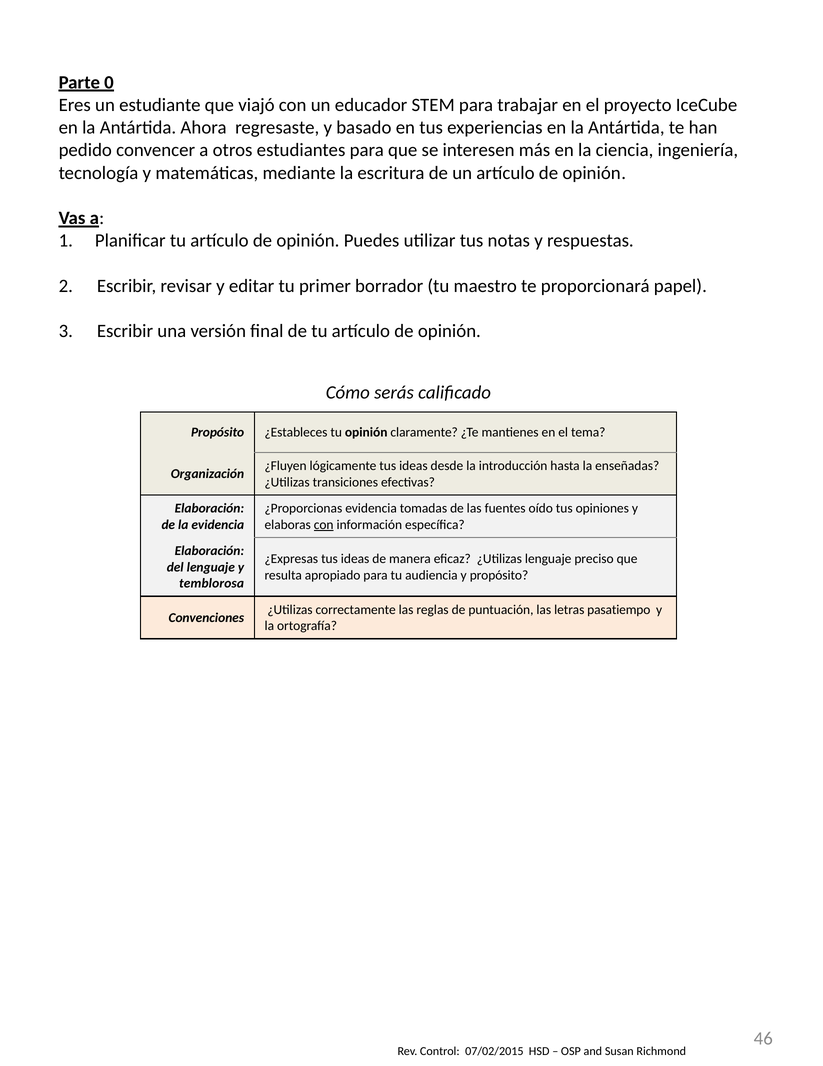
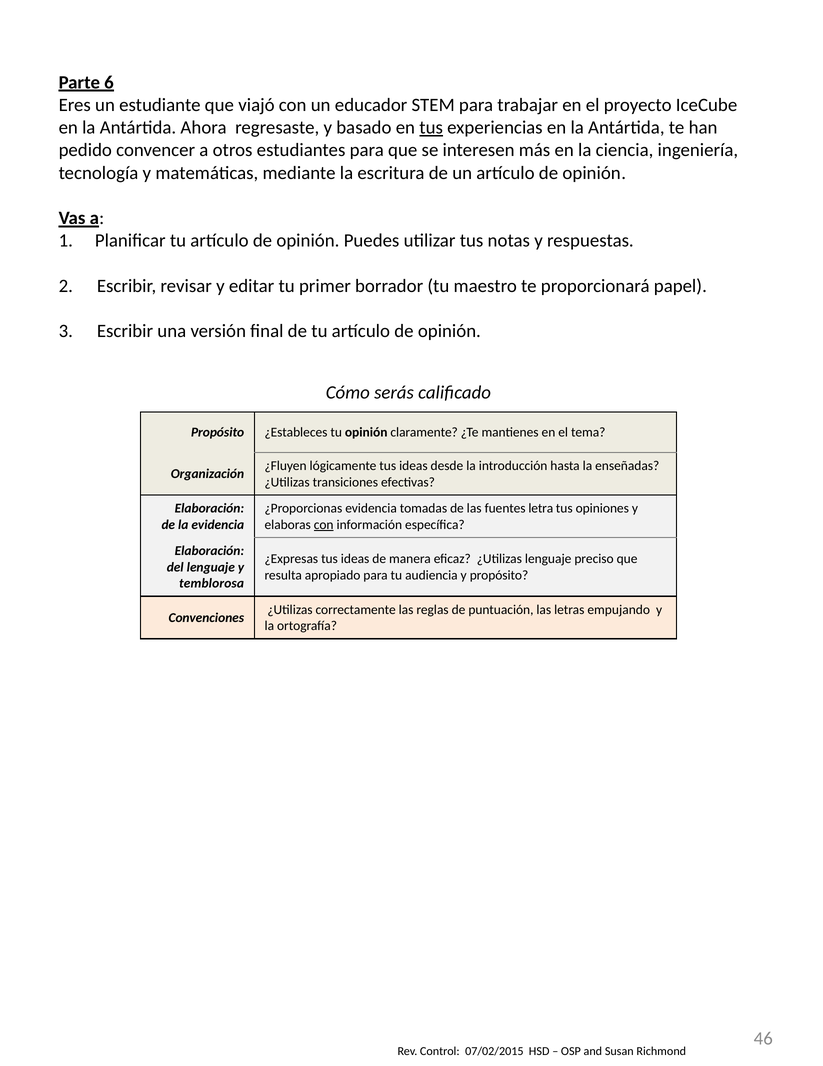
0: 0 -> 6
tus at (431, 127) underline: none -> present
oído: oído -> letra
pasatiempo: pasatiempo -> empujando
